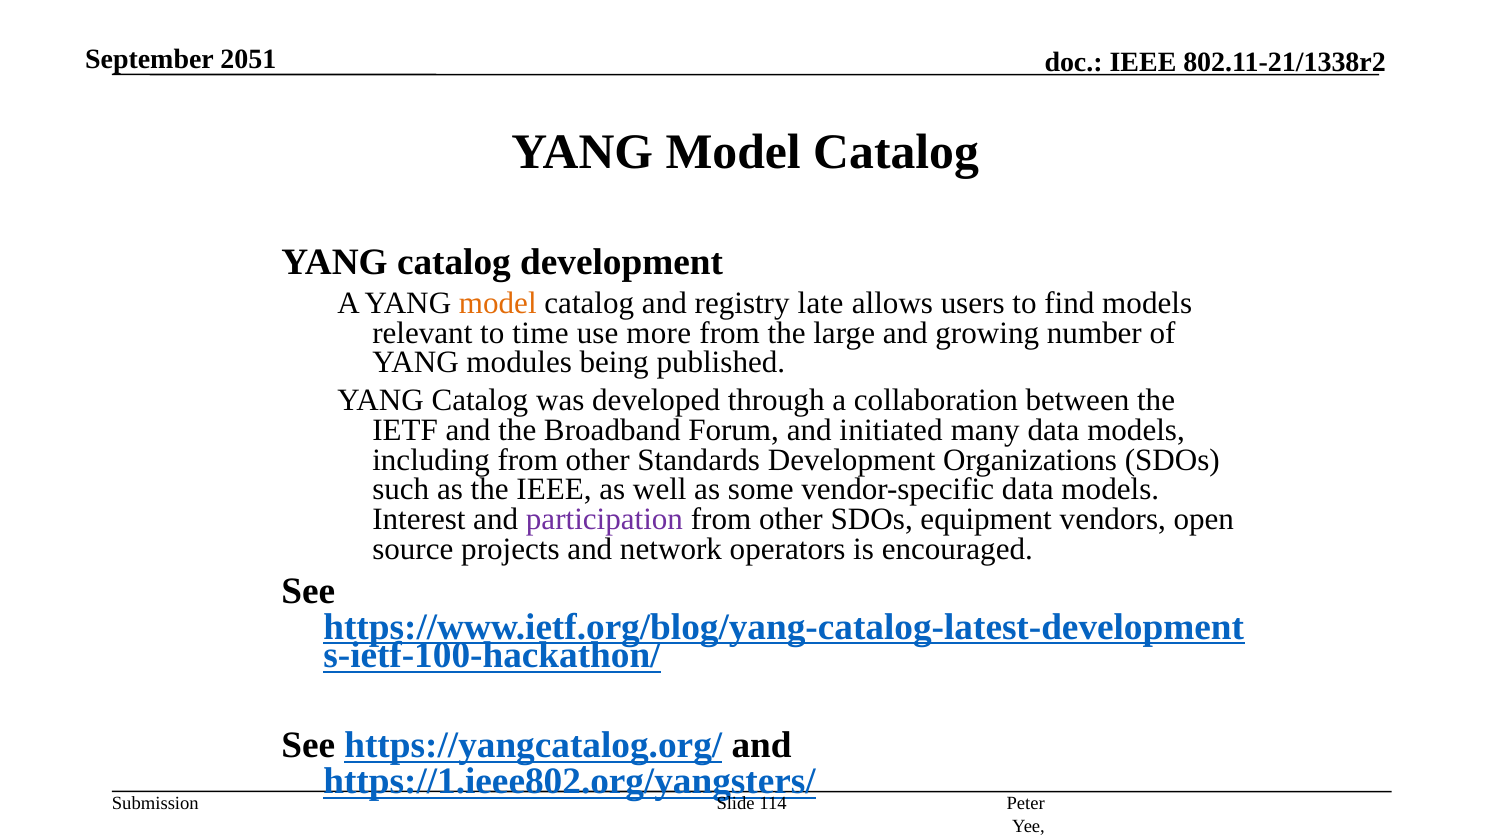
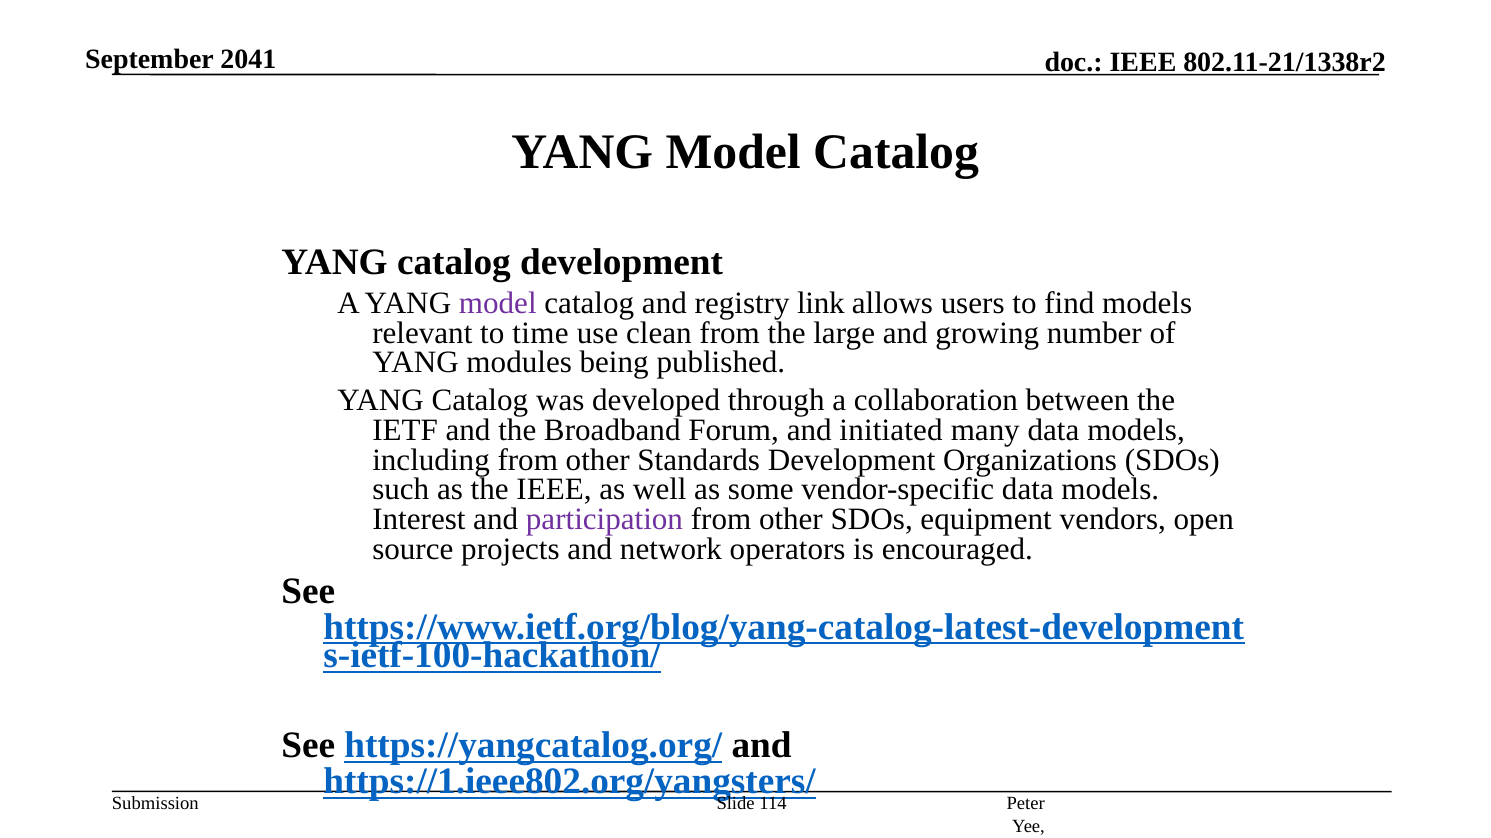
2051: 2051 -> 2041
model at (498, 303) colour: orange -> purple
late: late -> link
more: more -> clean
